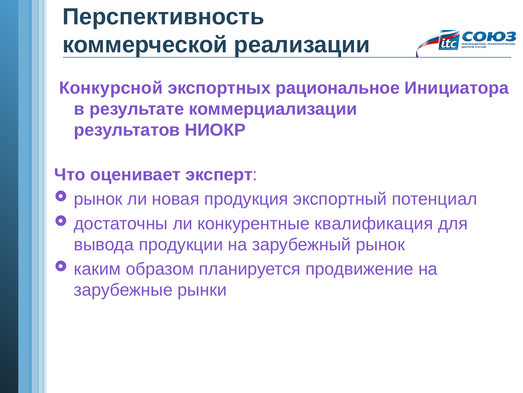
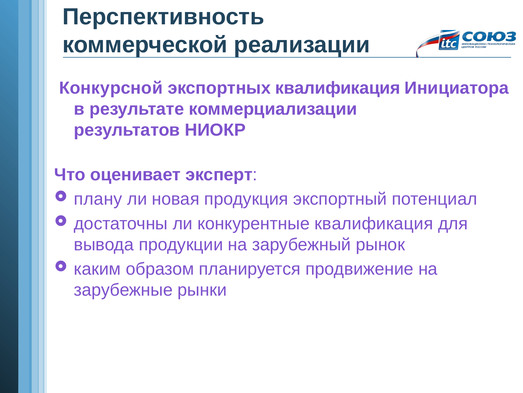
экспортных рациональное: рациональное -> квалификация
рынок at (98, 199): рынок -> плану
